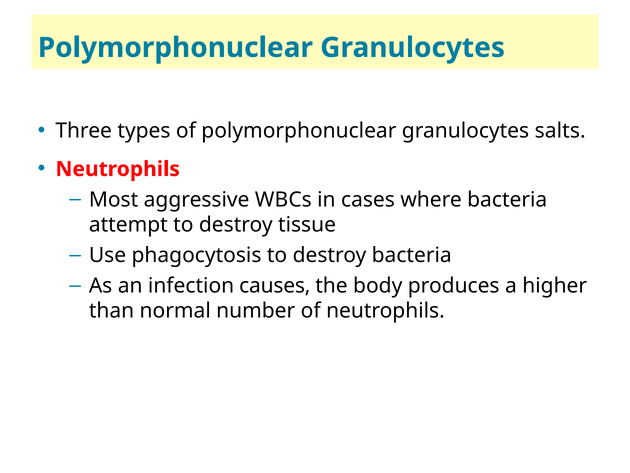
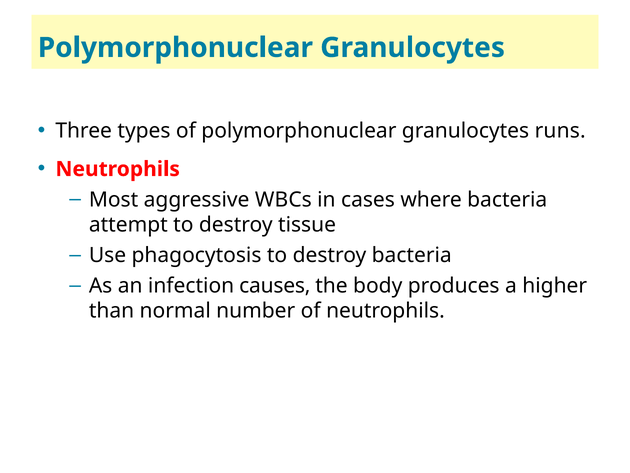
salts: salts -> runs
